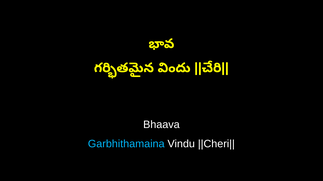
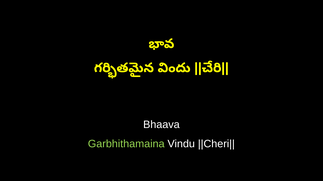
Garbhithamaina colour: light blue -> light green
